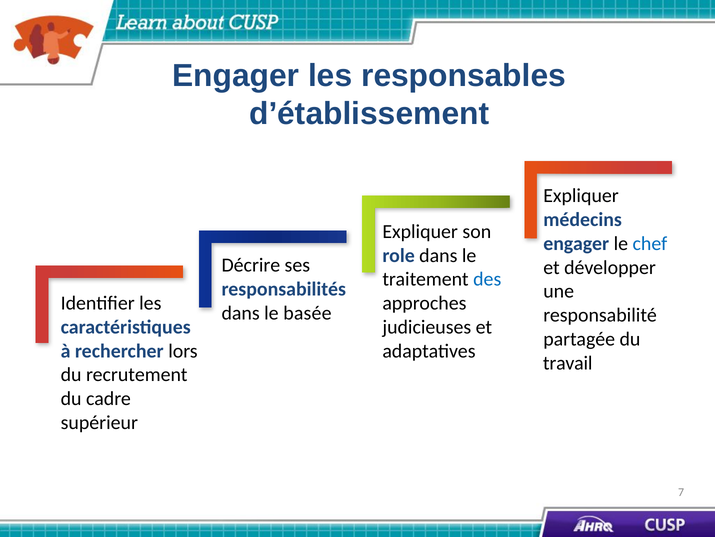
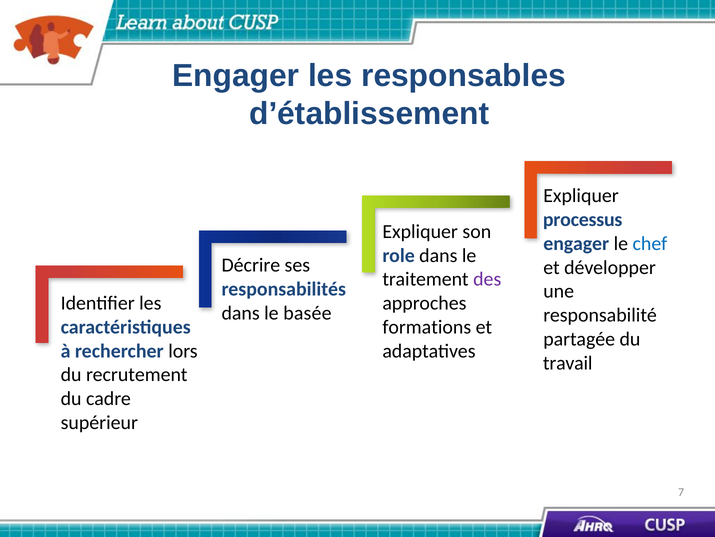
médecins: médecins -> processus
des colour: blue -> purple
judicieuses: judicieuses -> formations
